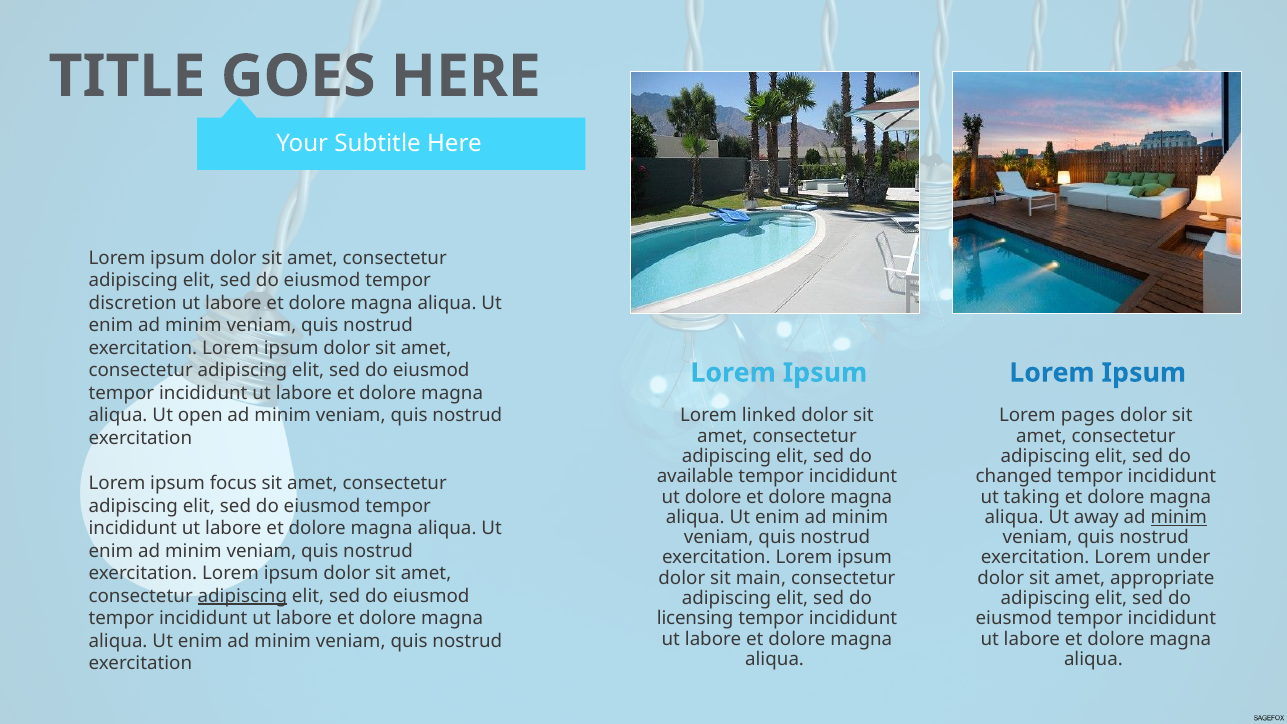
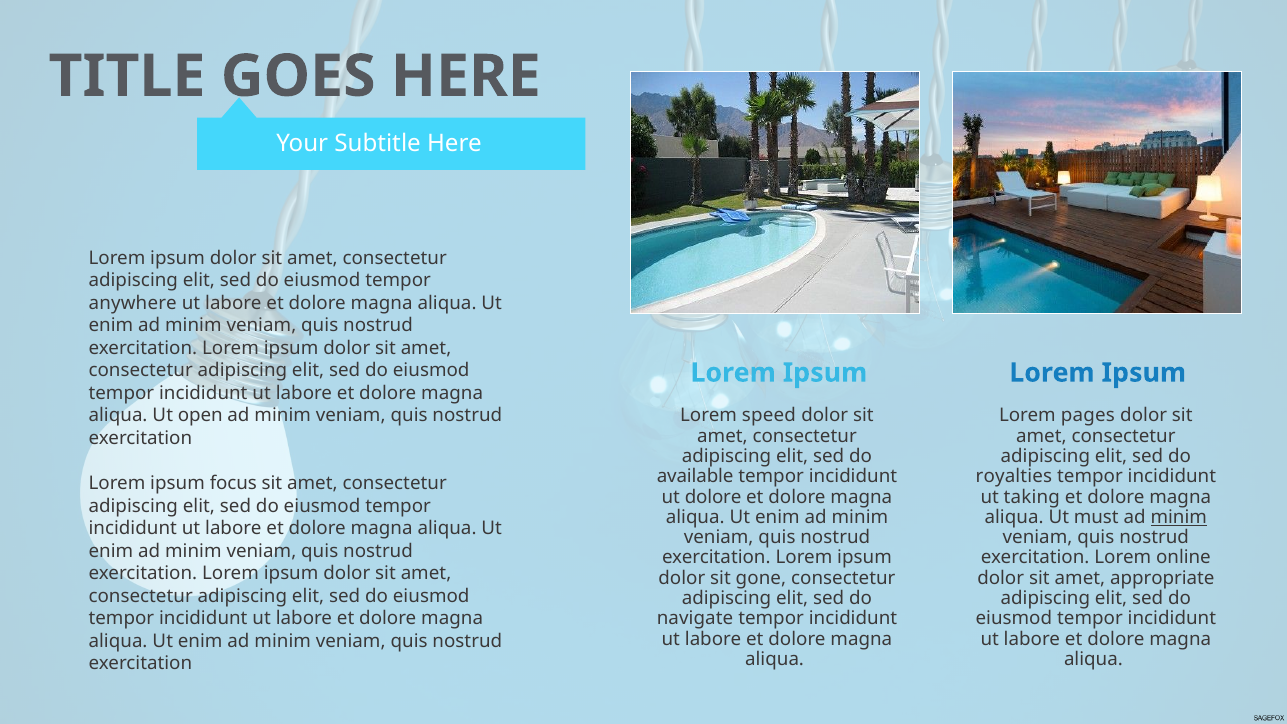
discretion: discretion -> anywhere
linked: linked -> speed
changed: changed -> royalties
away: away -> must
under: under -> online
main: main -> gone
adipiscing at (242, 596) underline: present -> none
licensing: licensing -> navigate
